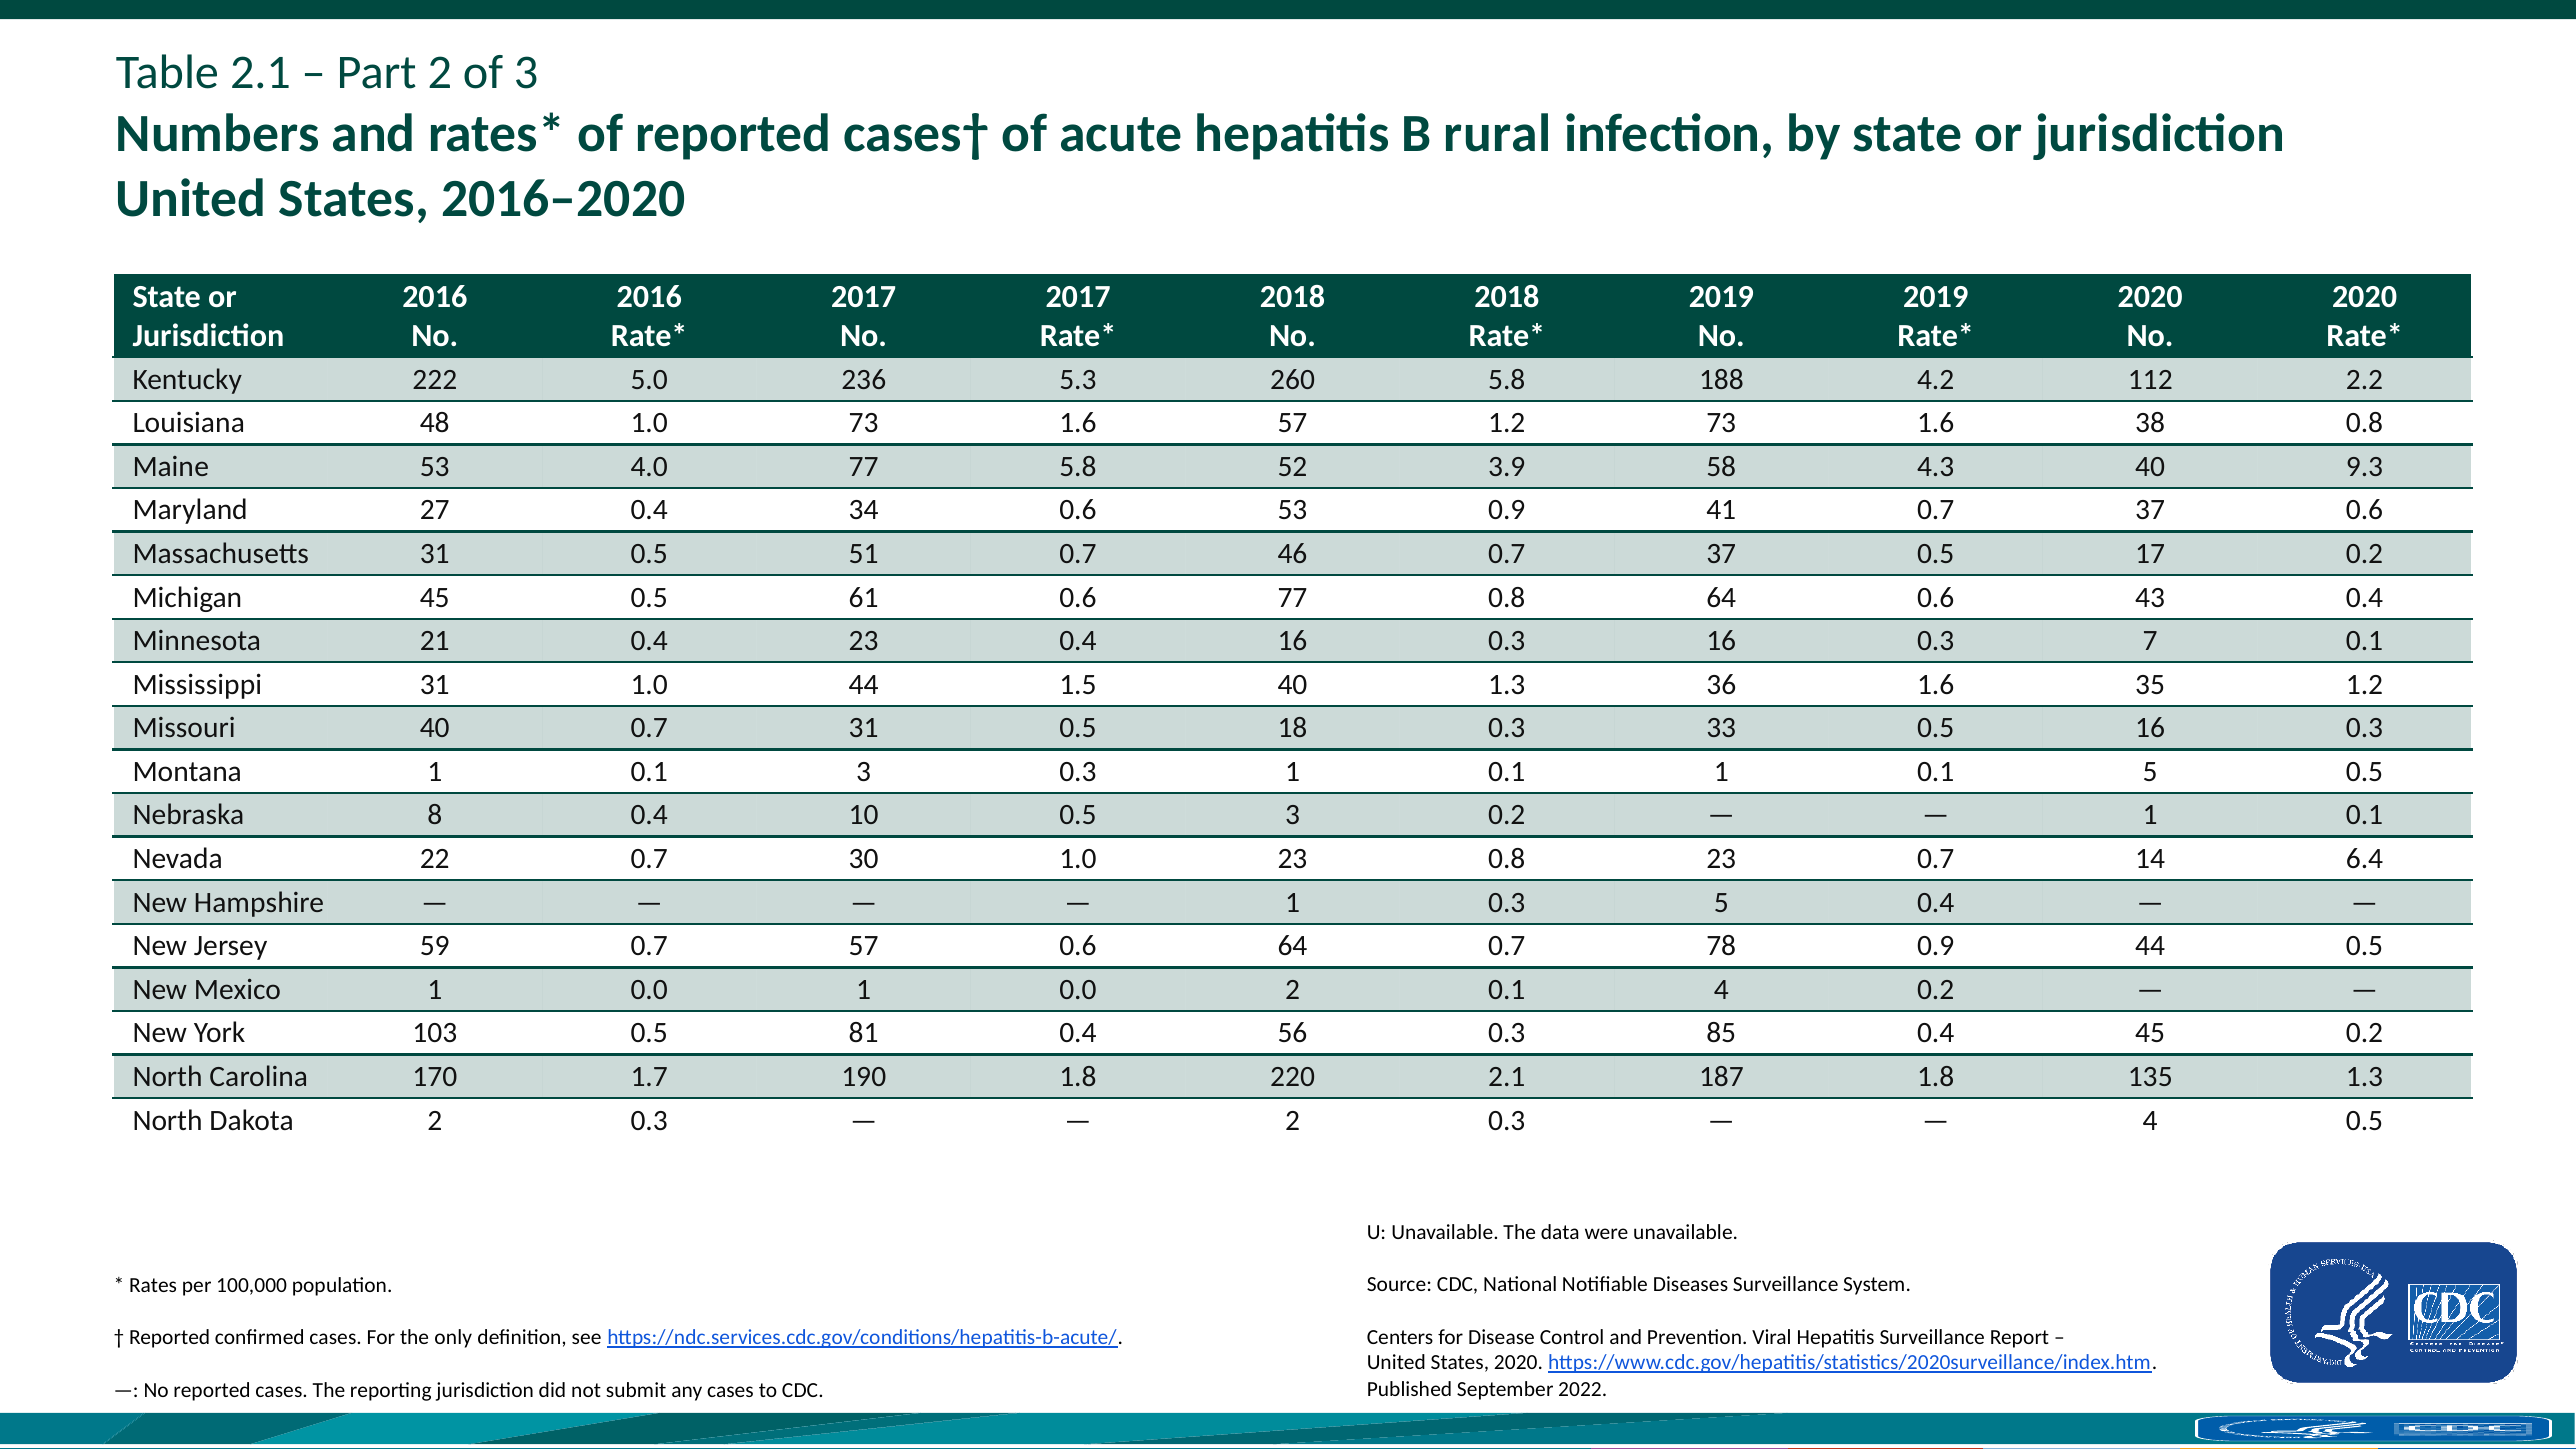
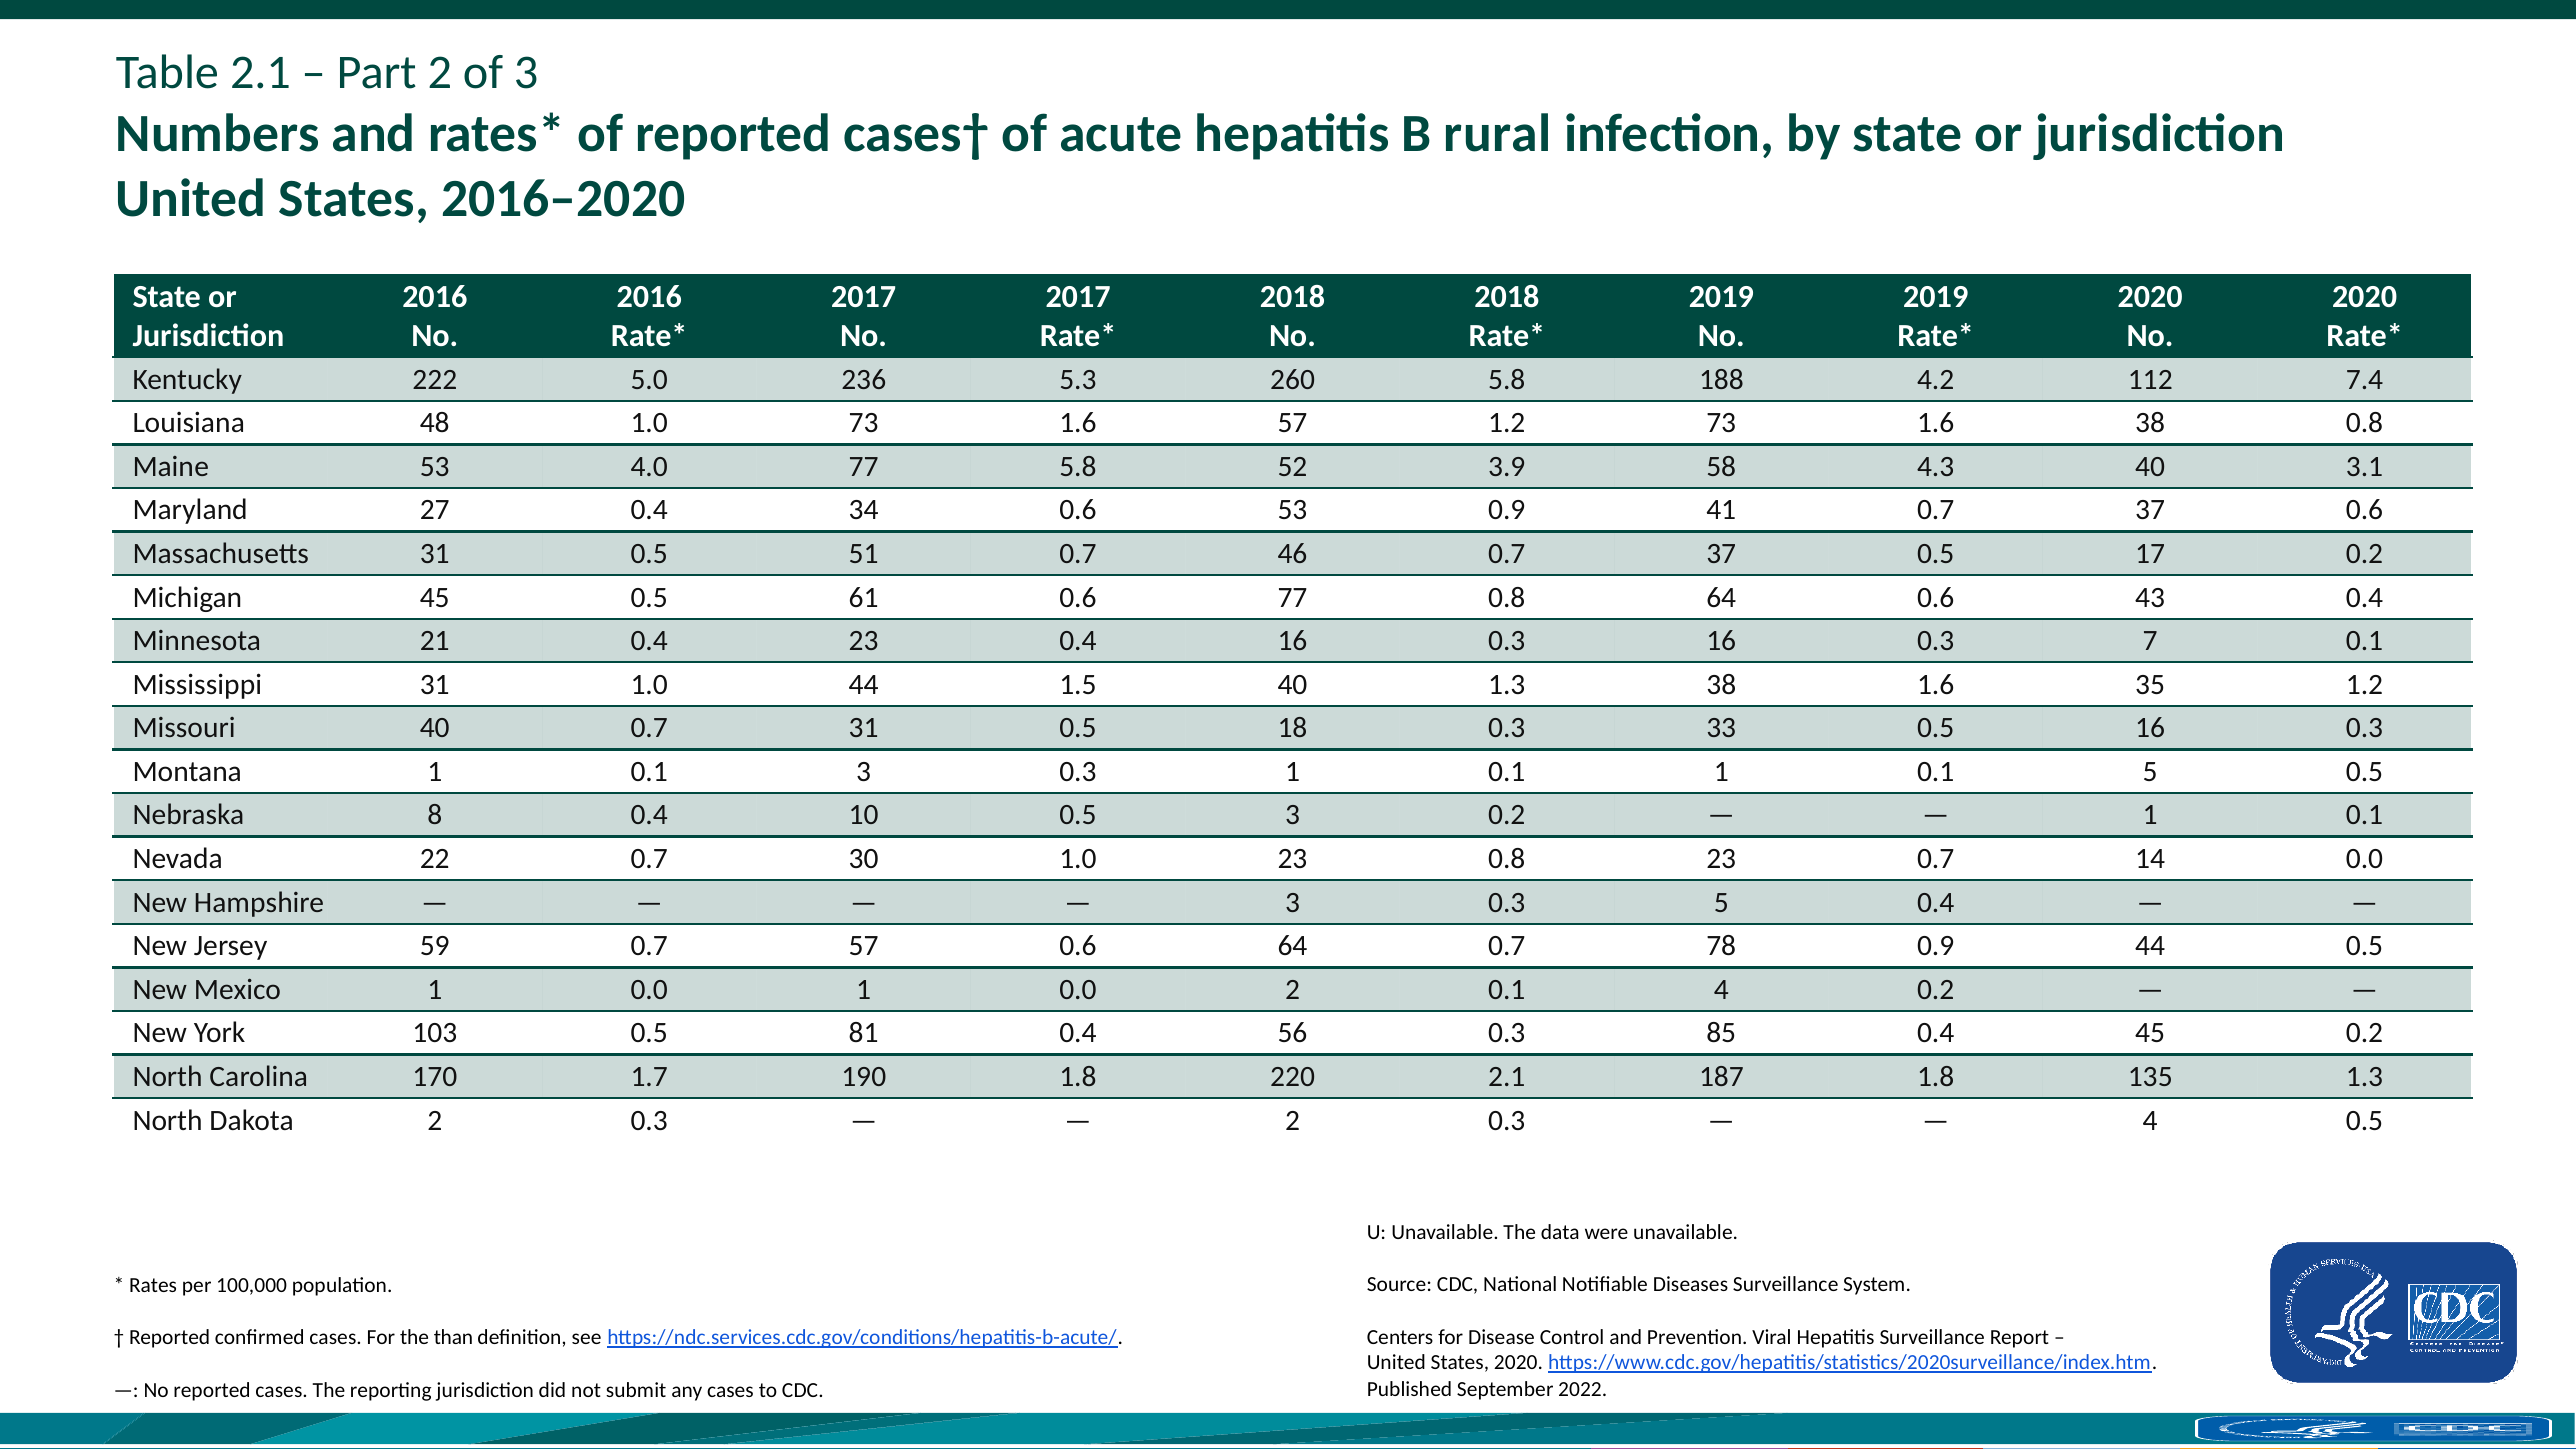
2.2: 2.2 -> 7.4
9.3: 9.3 -> 3.1
1.3 36: 36 -> 38
14 6.4: 6.4 -> 0.0
1 at (1293, 902): 1 -> 3
only: only -> than
